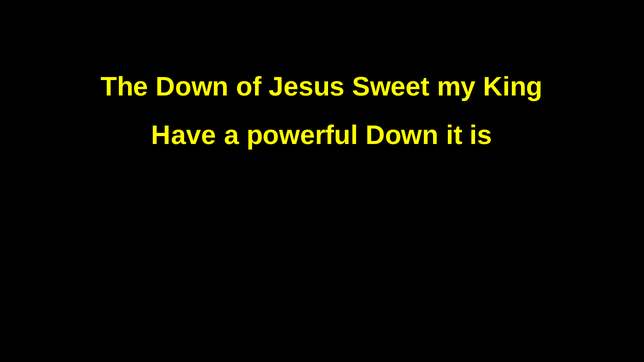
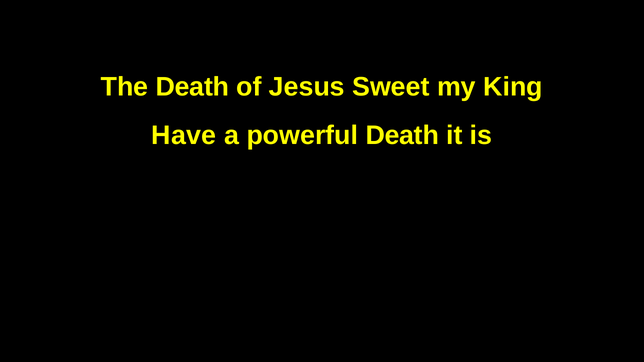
The Down: Down -> Death
powerful Down: Down -> Death
